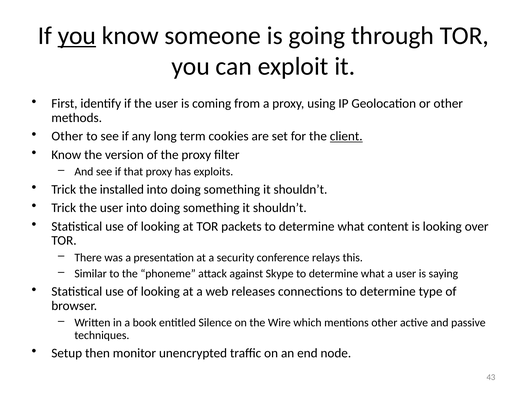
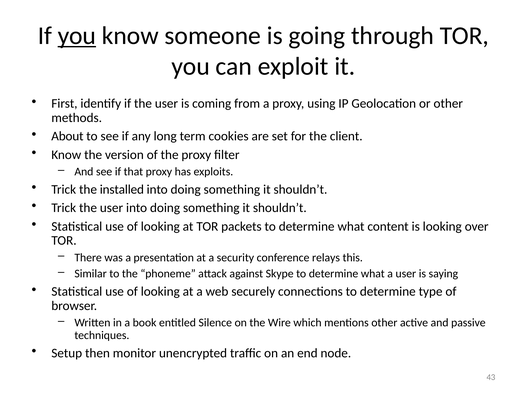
Other at (67, 136): Other -> About
client underline: present -> none
releases: releases -> securely
